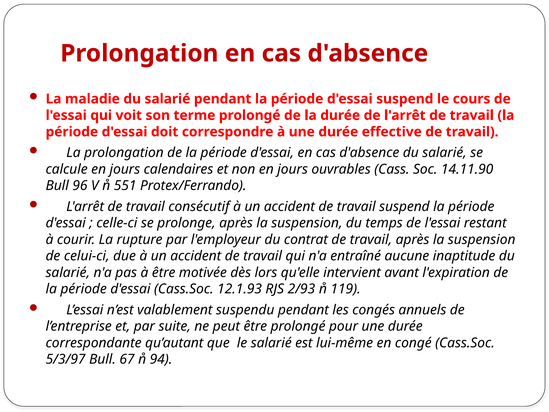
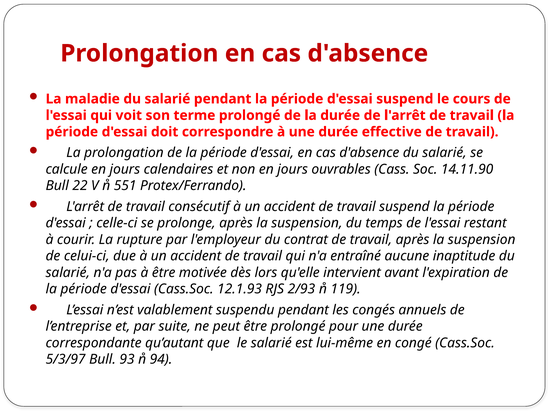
96: 96 -> 22
67: 67 -> 93
